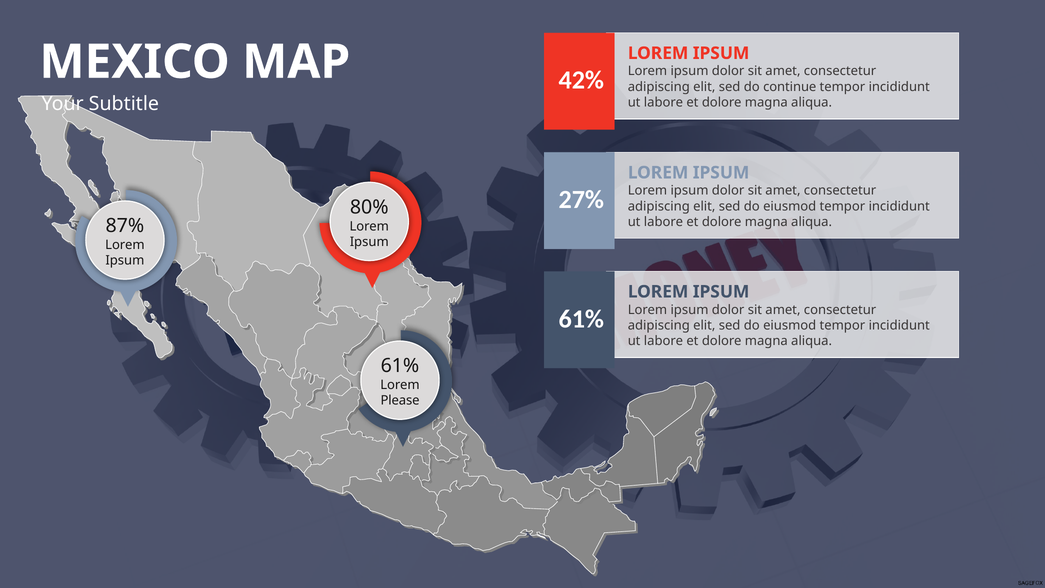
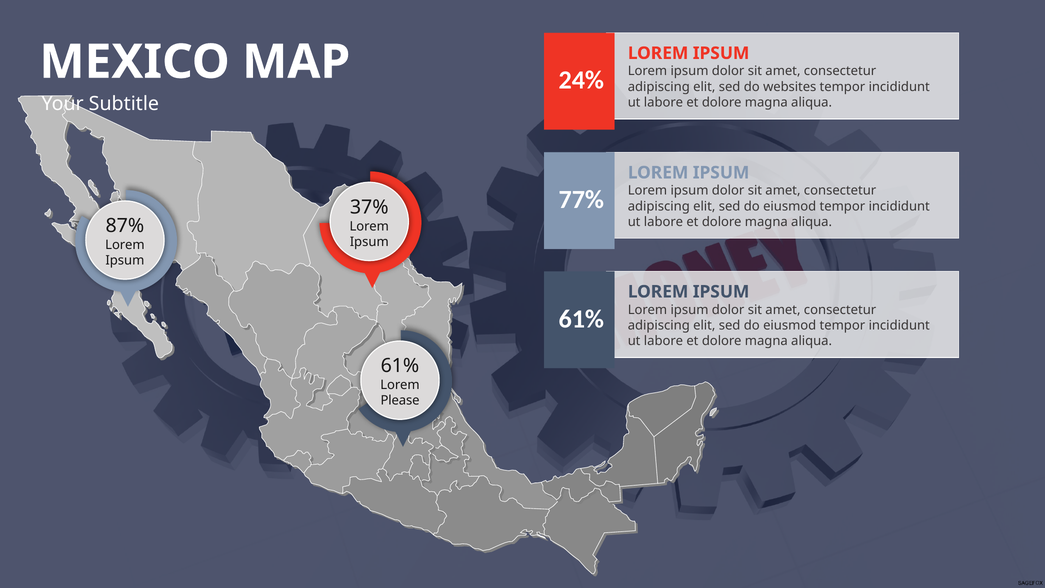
42%: 42% -> 24%
continue: continue -> websites
27%: 27% -> 77%
80%: 80% -> 37%
